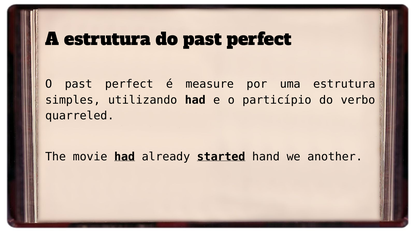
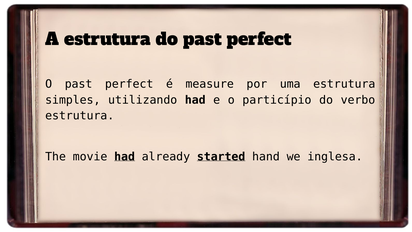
quarreled at (80, 116): quarreled -> estrutura
another: another -> inglesa
